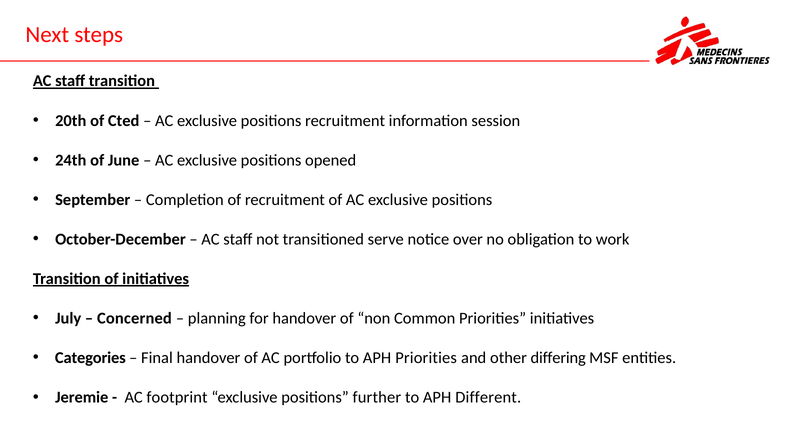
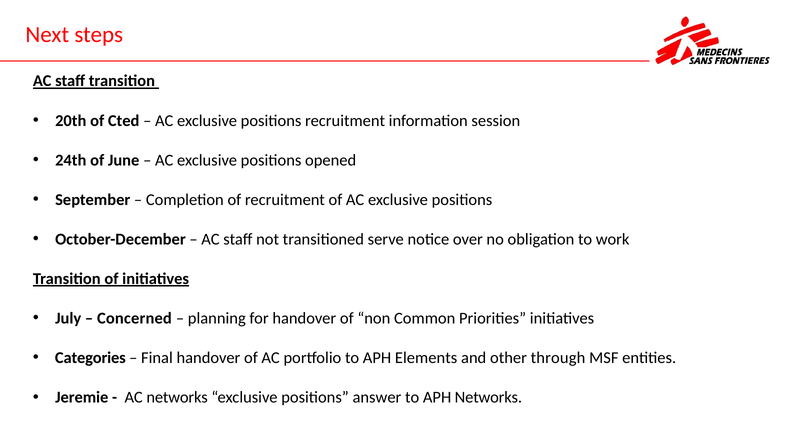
APH Priorities: Priorities -> Elements
differing: differing -> through
AC footprint: footprint -> networks
further: further -> answer
APH Different: Different -> Networks
